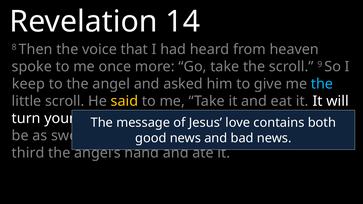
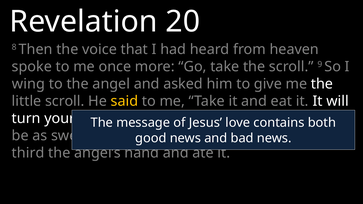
14: 14 -> 20
keep: keep -> wing
the at (322, 84) colour: light blue -> white
